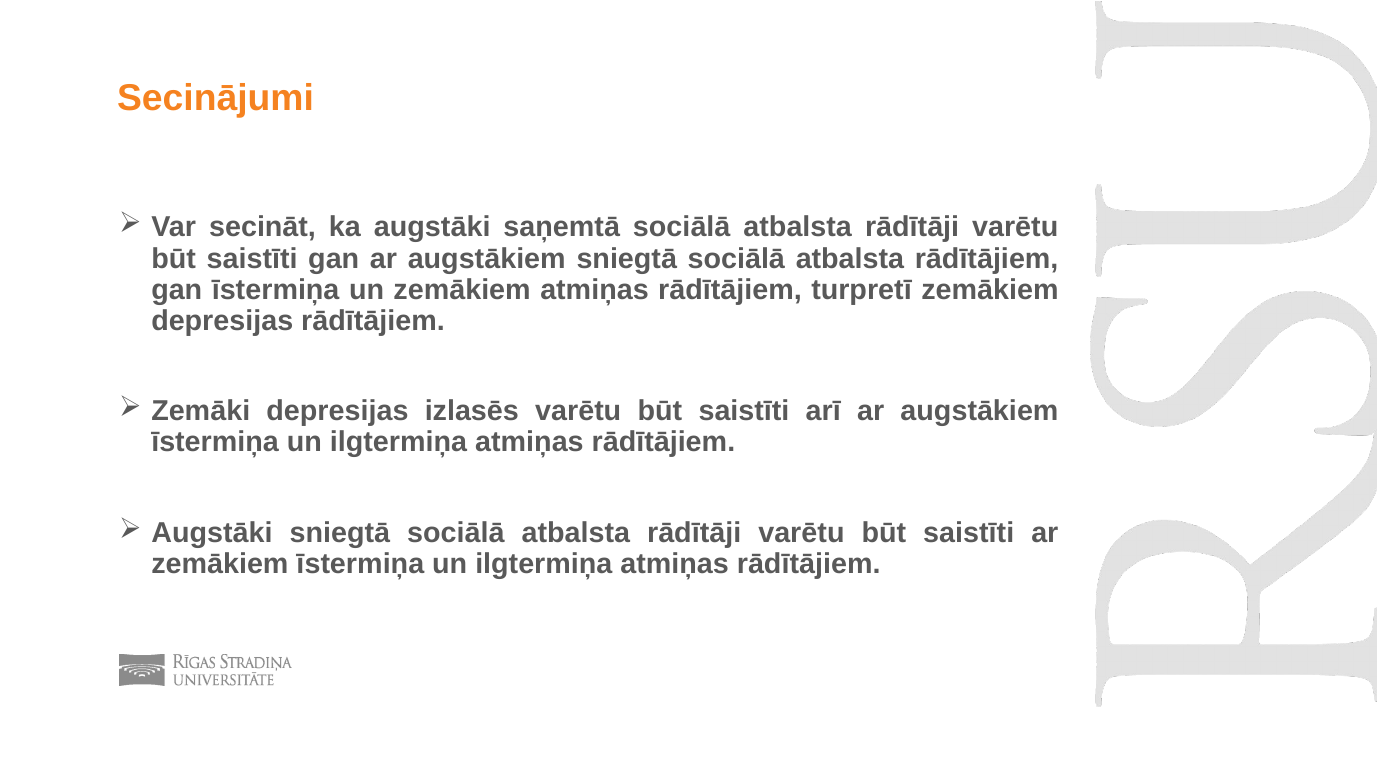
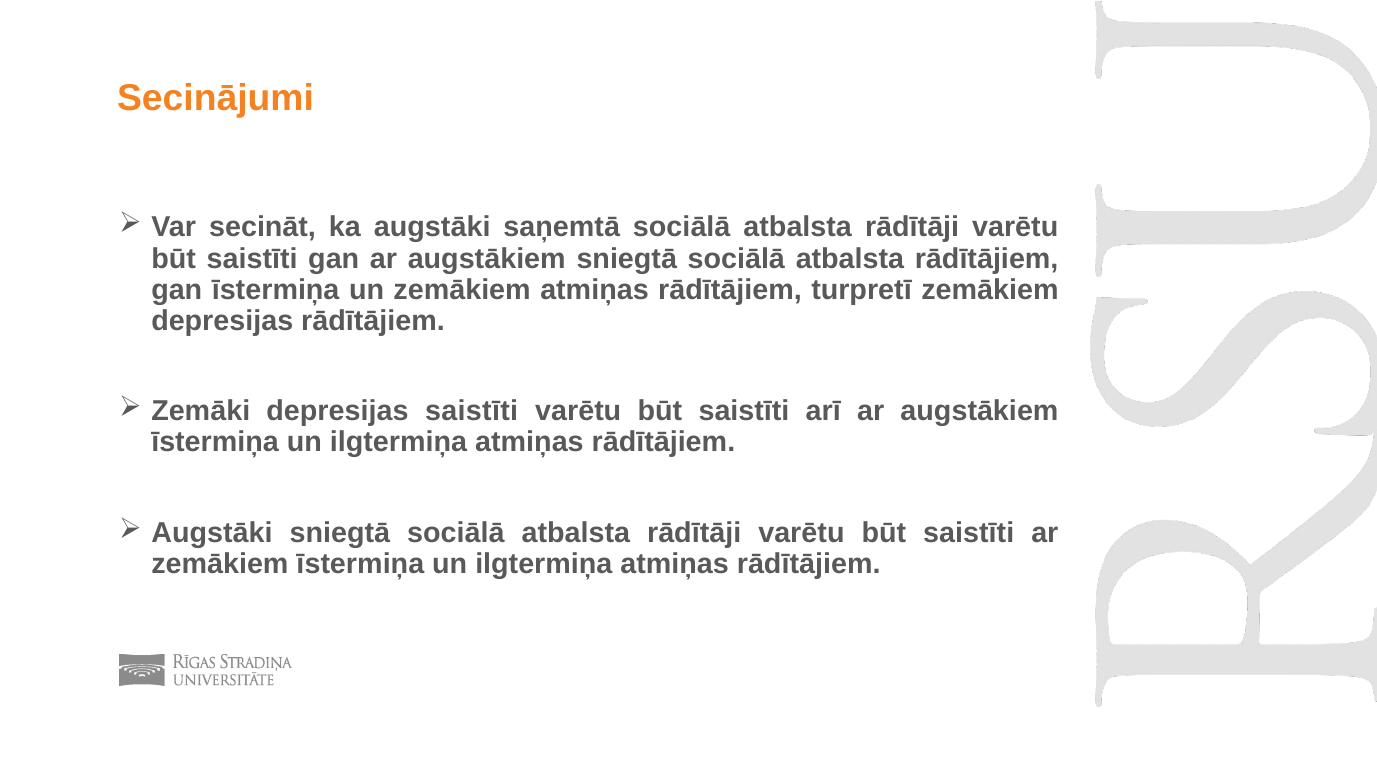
depresijas izlasēs: izlasēs -> saistīti
